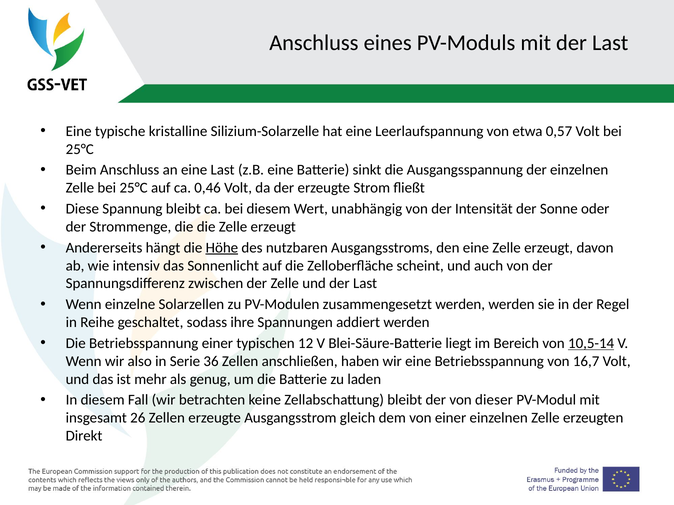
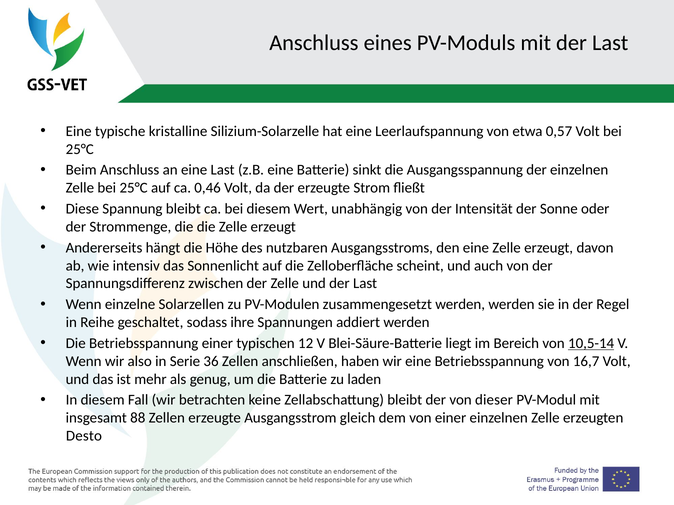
Höhe underline: present -> none
26: 26 -> 88
Direkt: Direkt -> Desto
